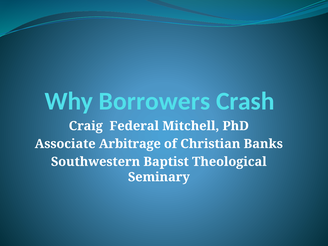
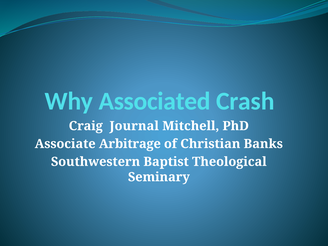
Borrowers: Borrowers -> Associated
Federal: Federal -> Journal
